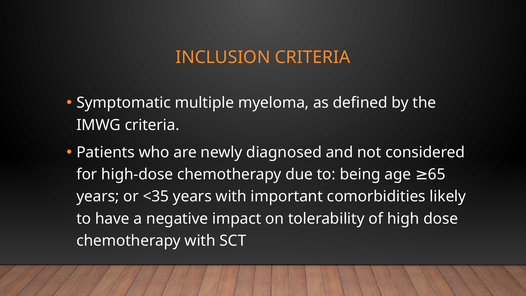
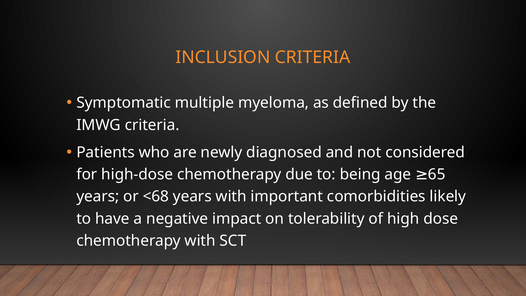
<35: <35 -> <68
